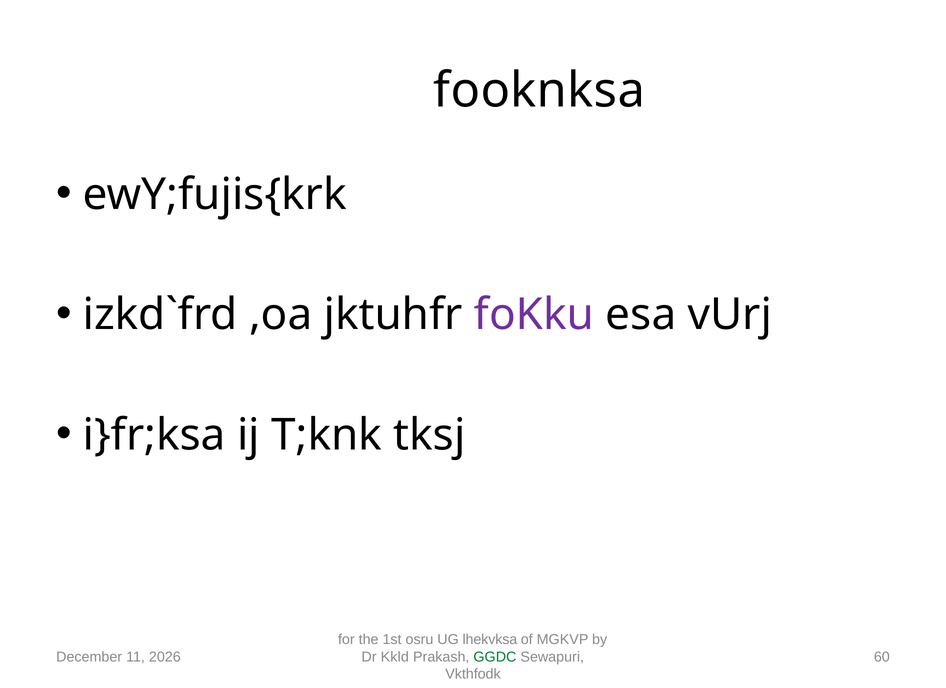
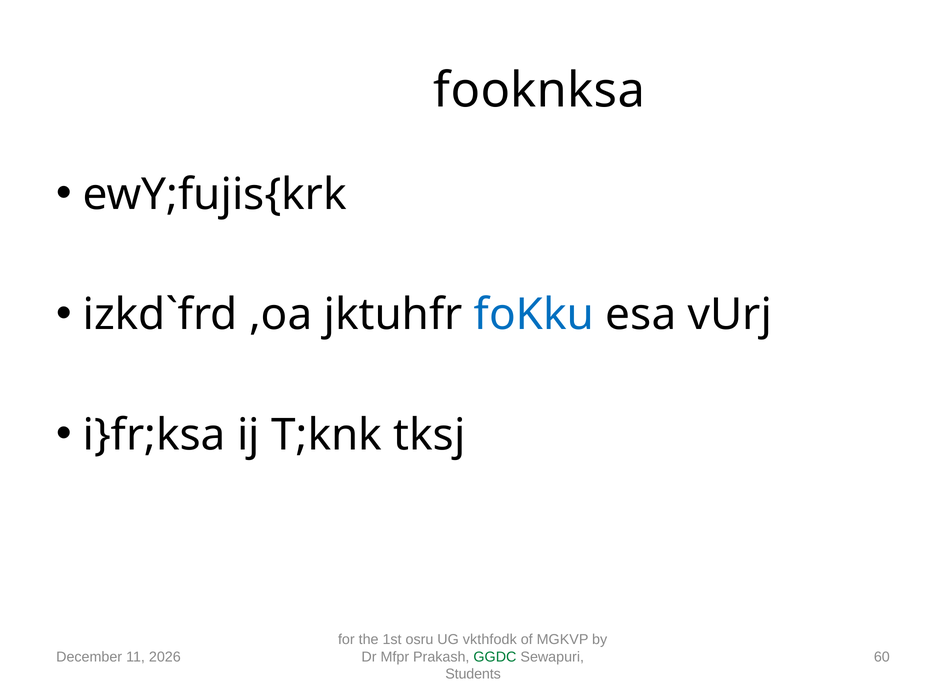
foKku colour: purple -> blue
lhekvksa: lhekvksa -> vkthfodk
Kkld: Kkld -> Mfpr
Vkthfodk: Vkthfodk -> Students
